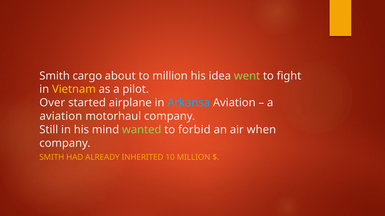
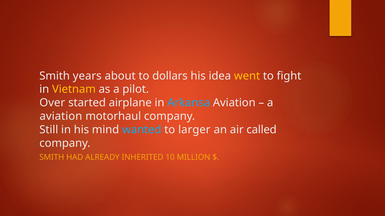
cargo: cargo -> years
to million: million -> dollars
went colour: light green -> yellow
wanted colour: light green -> light blue
forbid: forbid -> larger
when: when -> called
